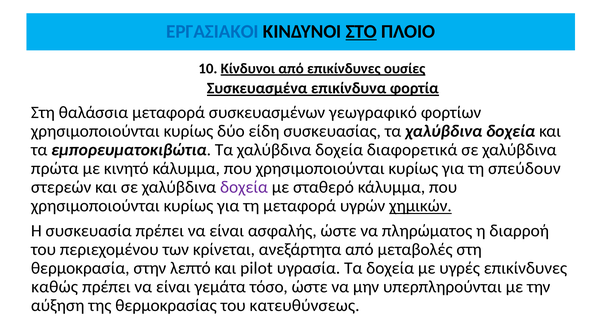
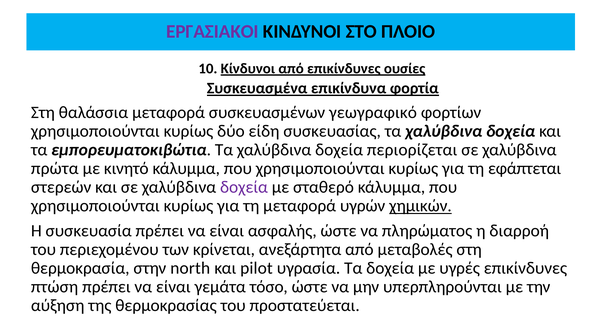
ΕΡΓΑΣΙΑΚΟΙ colour: blue -> purple
ΣΤΟ underline: present -> none
διαφορετικά: διαφορετικά -> περιορίζεται
σπεύδουν: σπεύδουν -> εφάπτεται
λεπτό: λεπτό -> north
καθώς: καθώς -> πτώση
κατευθύνσεως: κατευθύνσεως -> προστατεύεται
